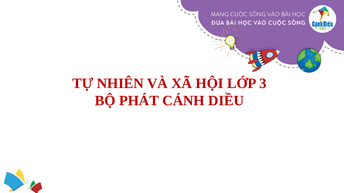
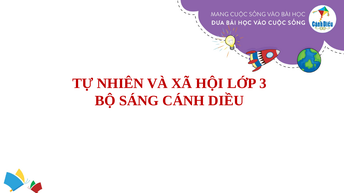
PHÁT: PHÁT -> SÁNG
